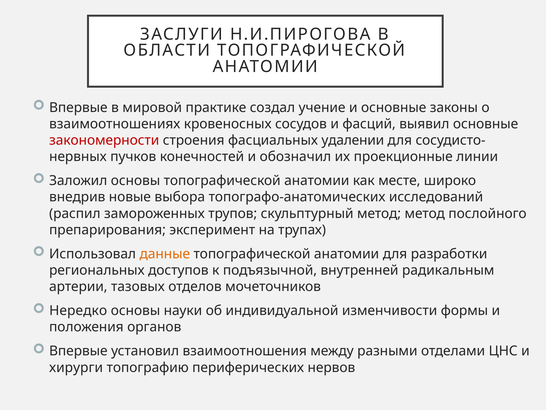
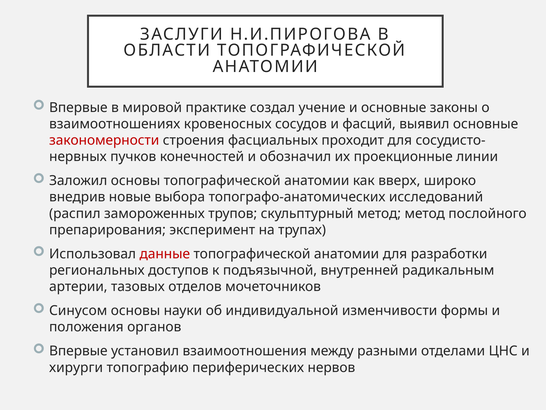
удалении: удалении -> проходит
месте: месте -> вверх
данные colour: orange -> red
Нередко: Нередко -> Синусом
